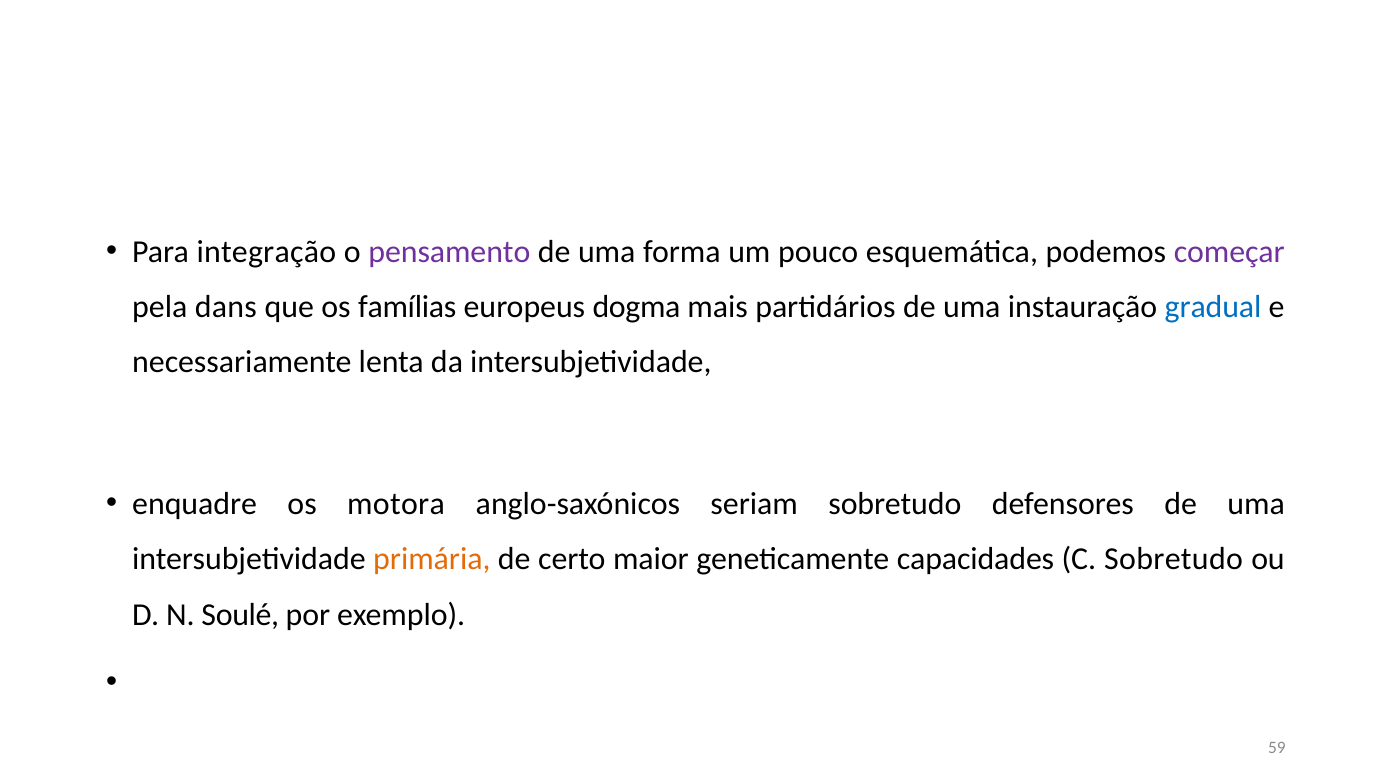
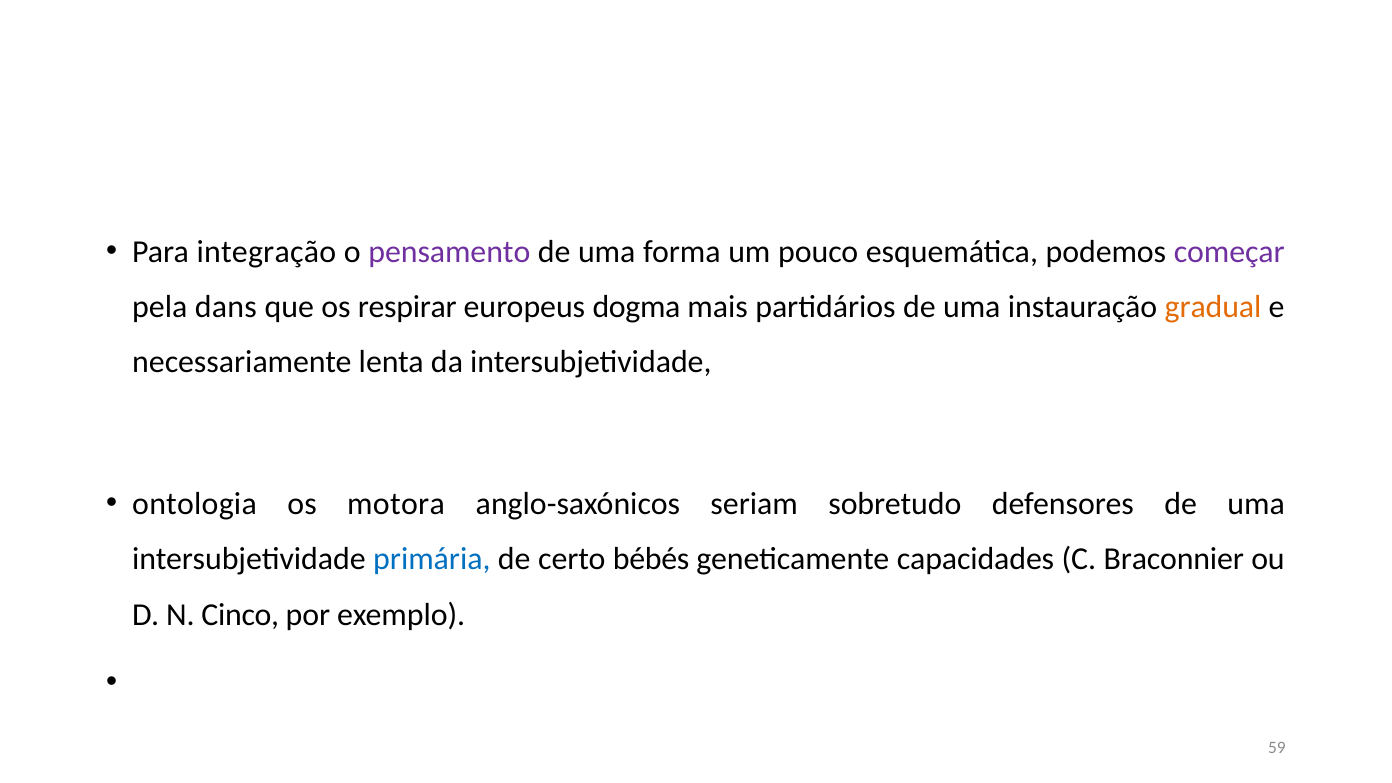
famílias: famílias -> respirar
gradual colour: blue -> orange
enquadre: enquadre -> ontologia
primária colour: orange -> blue
maior: maior -> bébés
C Sobretudo: Sobretudo -> Braconnier
Soulé: Soulé -> Cinco
